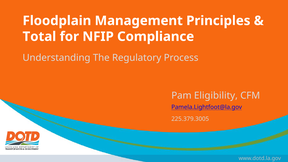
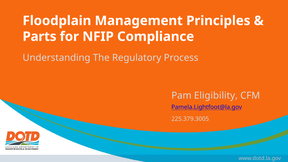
Total: Total -> Parts
